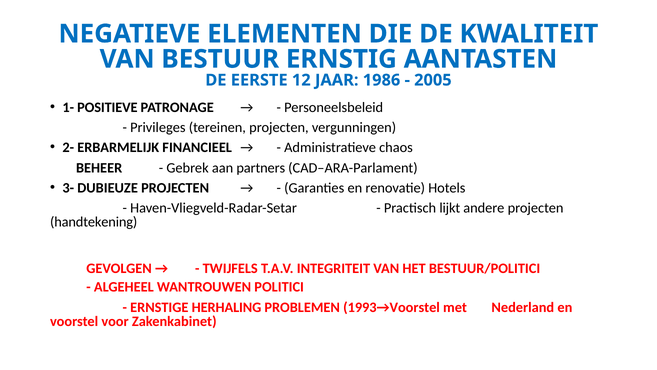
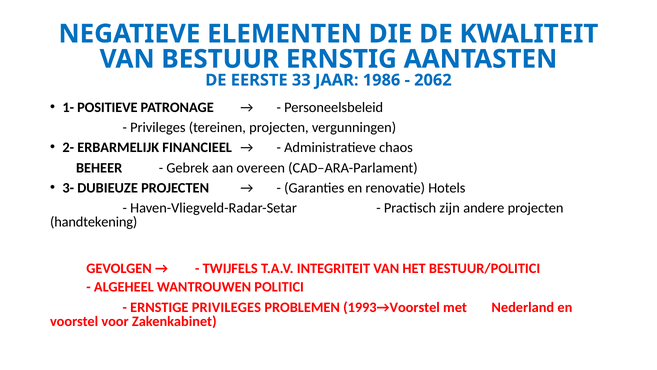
12: 12 -> 33
2005: 2005 -> 2062
partners: partners -> overeen
lijkt: lijkt -> zijn
ERNSTIGE HERHALING: HERHALING -> PRIVILEGES
